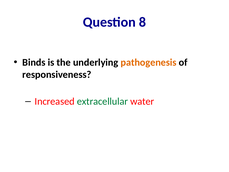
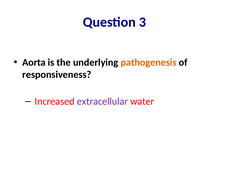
8: 8 -> 3
Binds: Binds -> Aorta
extracellular colour: green -> purple
